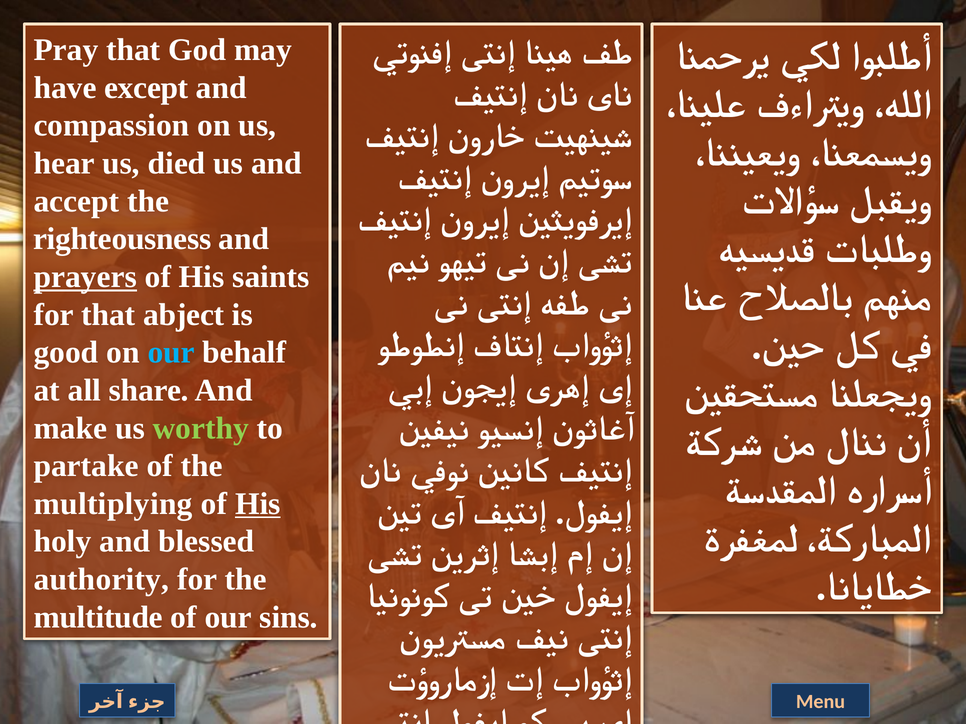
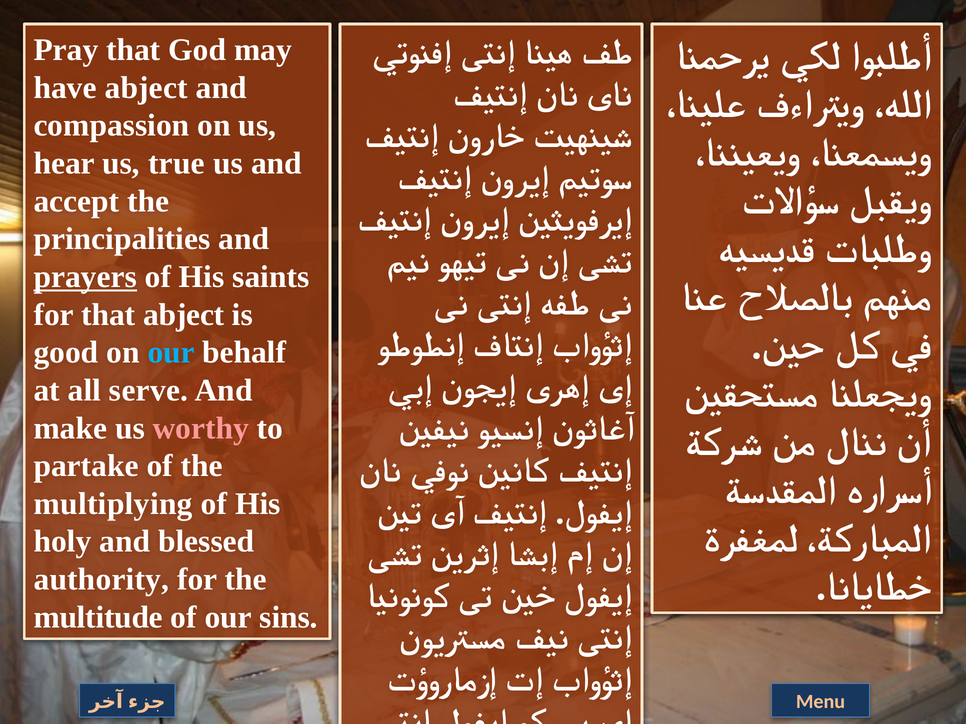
have except: except -> abject
died: died -> true
righteousness: righteousness -> principalities
share: share -> serve
worthy colour: light green -> pink
His at (258, 504) underline: present -> none
